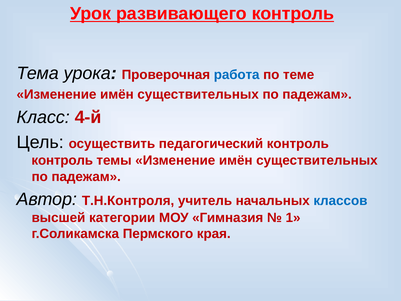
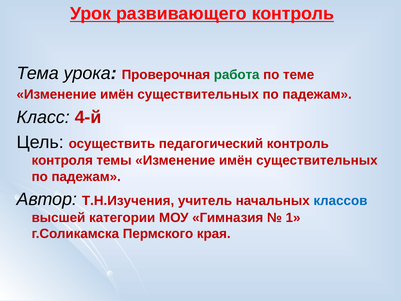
работа colour: blue -> green
контроль at (62, 160): контроль -> контроля
Т.Н.Контроля: Т.Н.Контроля -> Т.Н.Изучения
